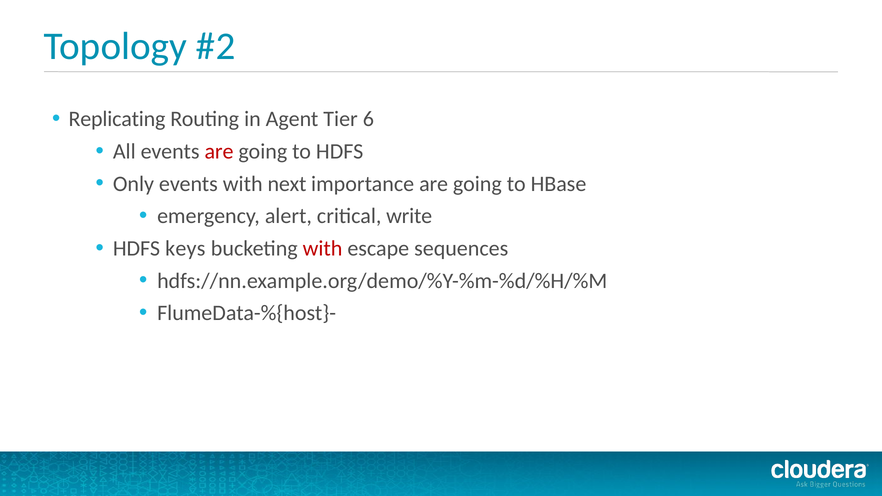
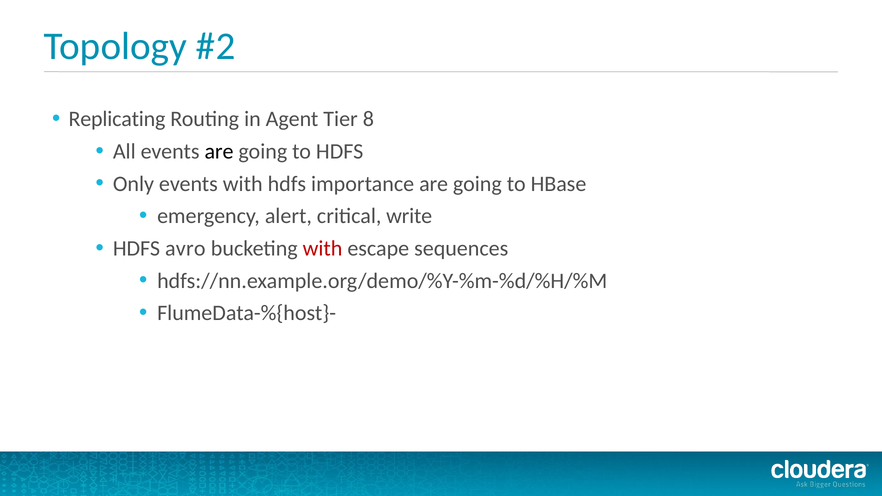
6: 6 -> 8
are at (219, 152) colour: red -> black
with next: next -> hdfs
keys: keys -> avro
